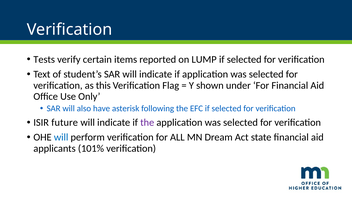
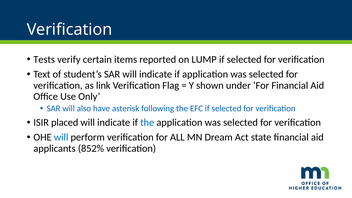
this: this -> link
future: future -> placed
the at (147, 123) colour: purple -> blue
101%: 101% -> 852%
